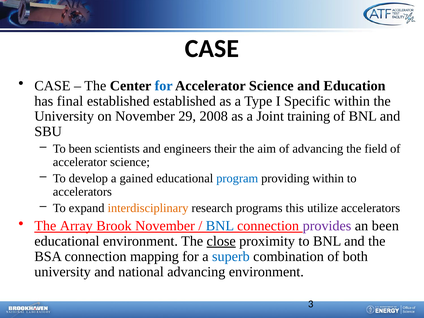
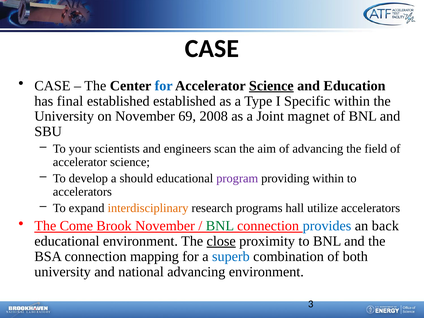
Science at (271, 86) underline: none -> present
29: 29 -> 69
training: training -> magnet
To been: been -> your
their: their -> scan
gained: gained -> should
program colour: blue -> purple
this: this -> hall
Array: Array -> Come
BNL at (220, 226) colour: blue -> green
provides colour: purple -> blue
an been: been -> back
